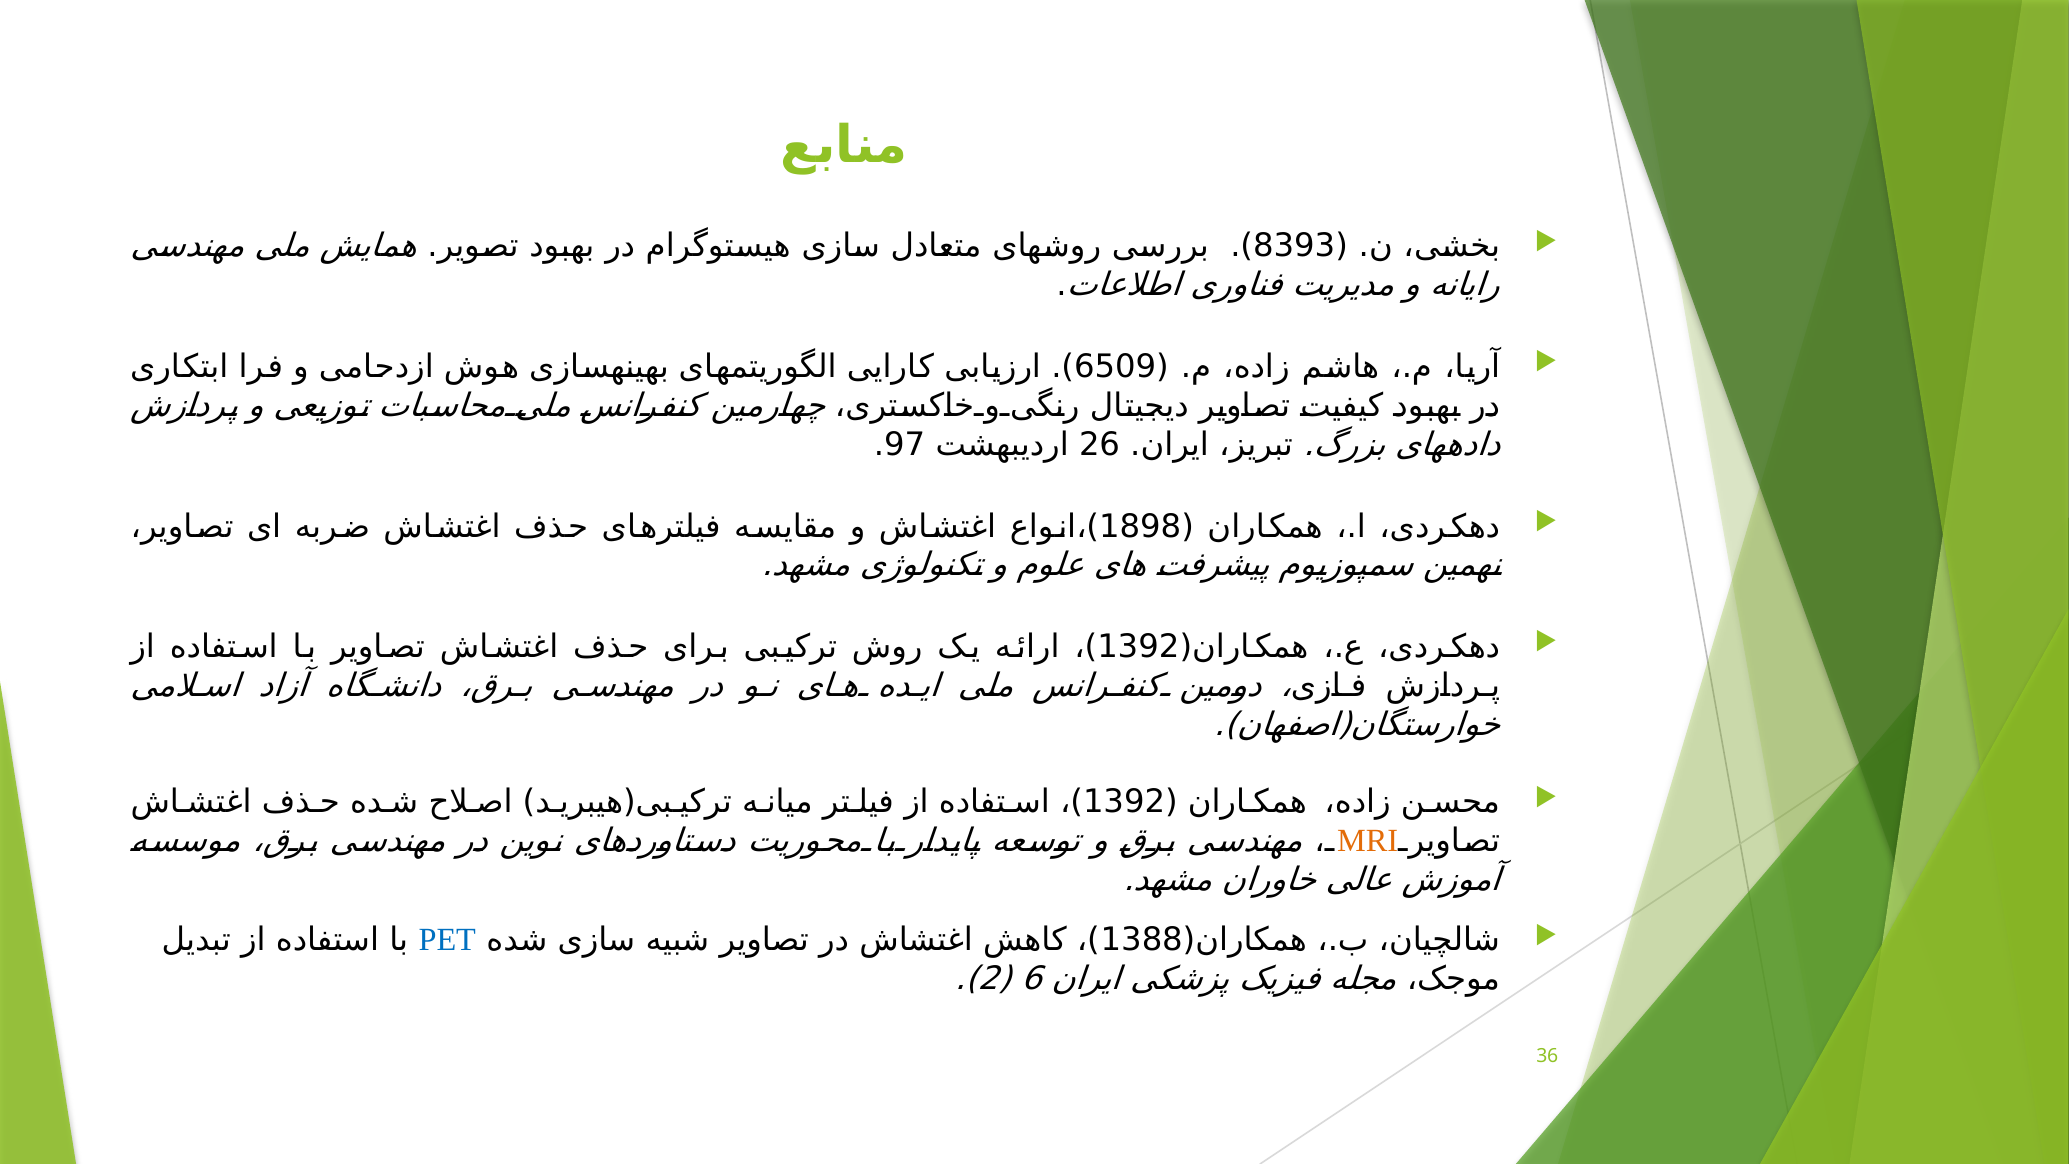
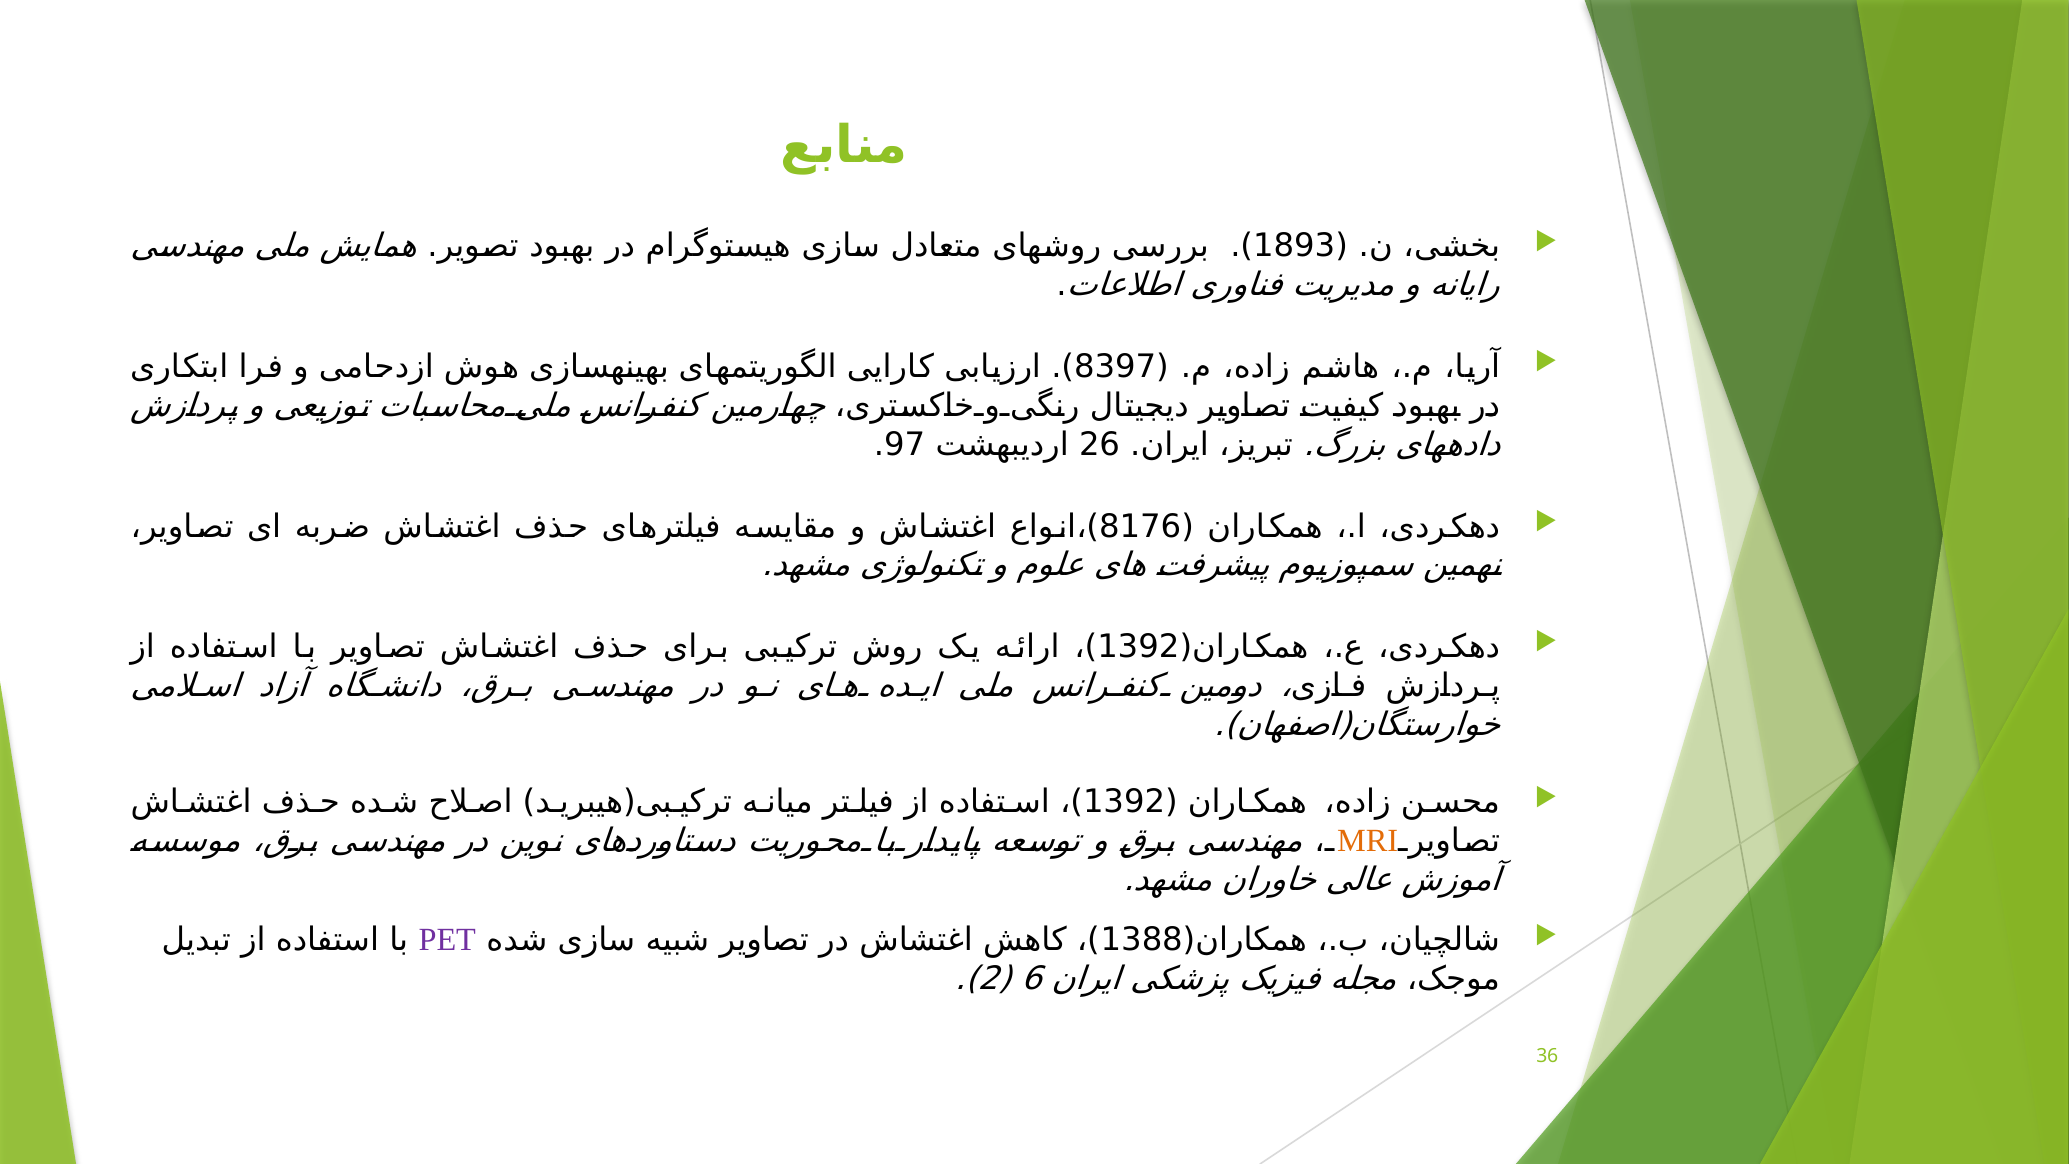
8393: 8393 -> 1893
6509: 6509 -> 8397
1898: 1898 -> 8176
PET colour: blue -> purple
